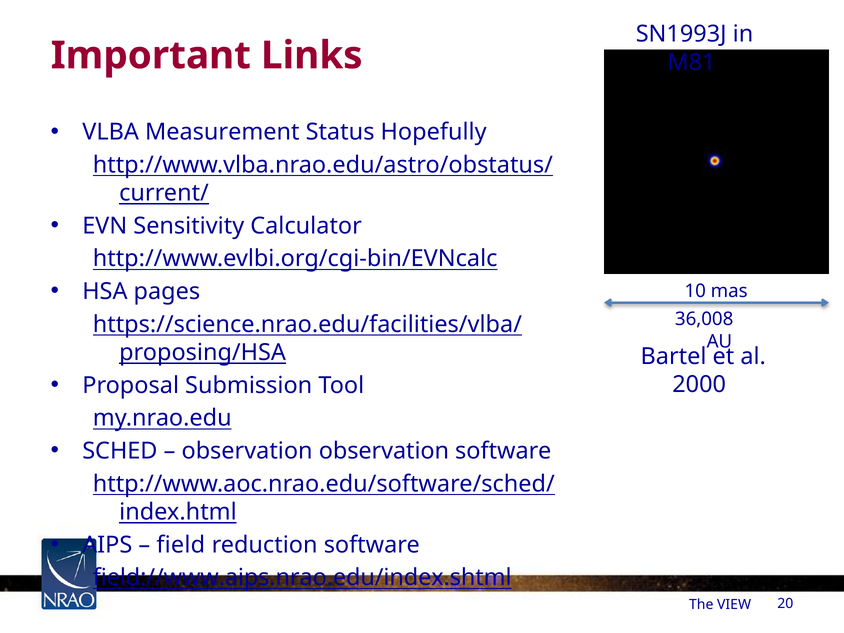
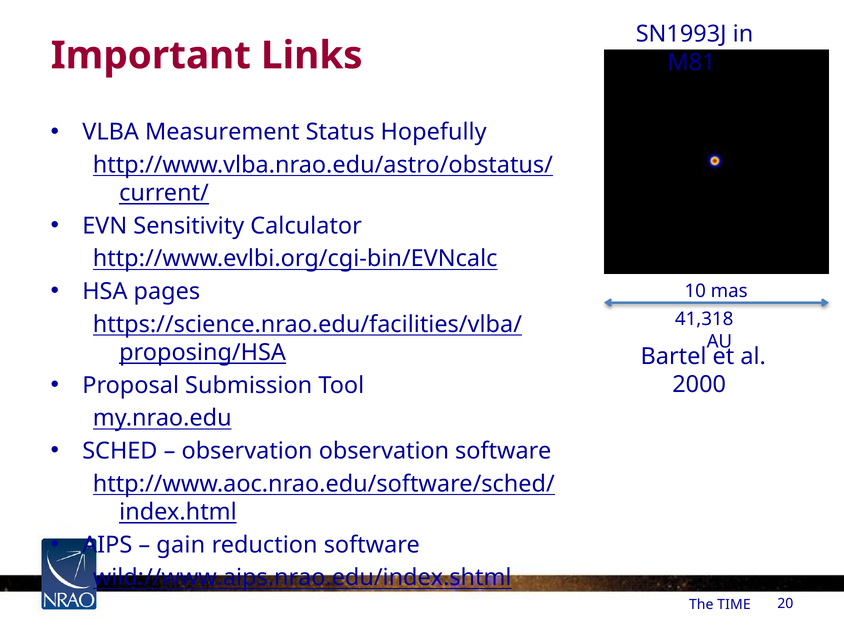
36,008: 36,008 -> 41,318
field: field -> gain
field://www.aips.nrao.edu/index.shtml: field://www.aips.nrao.edu/index.shtml -> wild://www.aips.nrao.edu/index.shtml
VIEW: VIEW -> TIME
